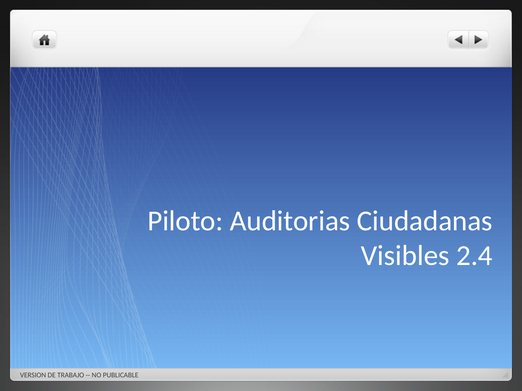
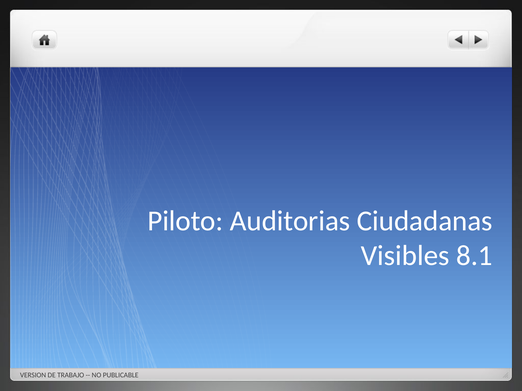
2.4: 2.4 -> 8.1
